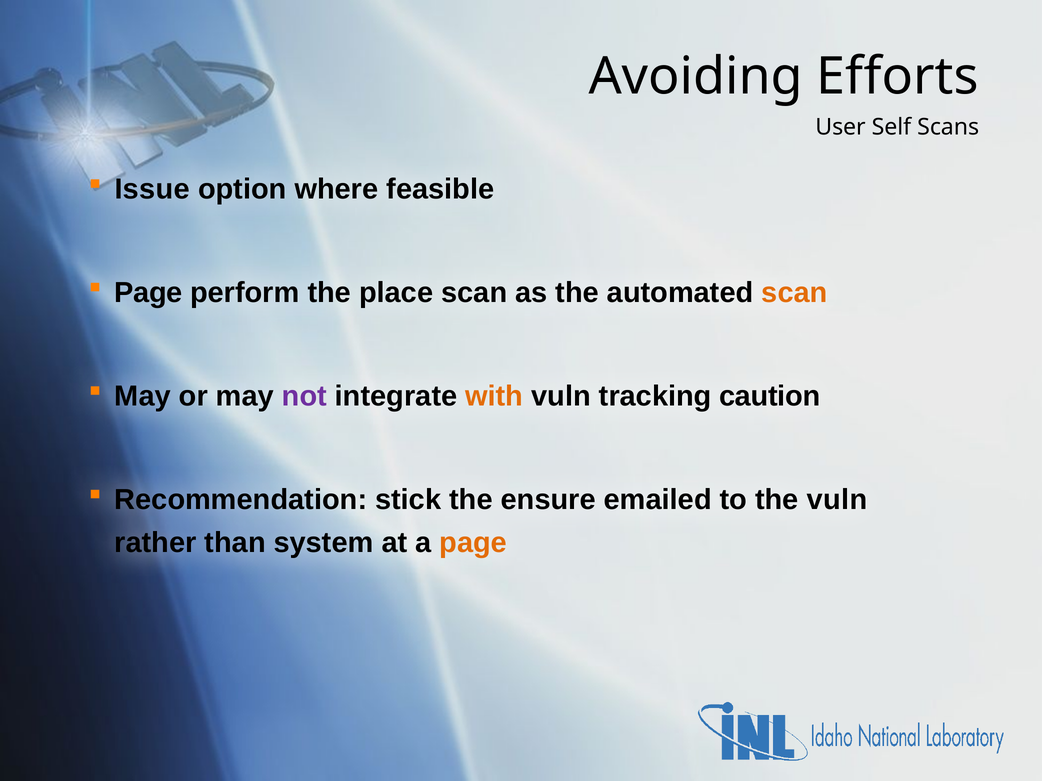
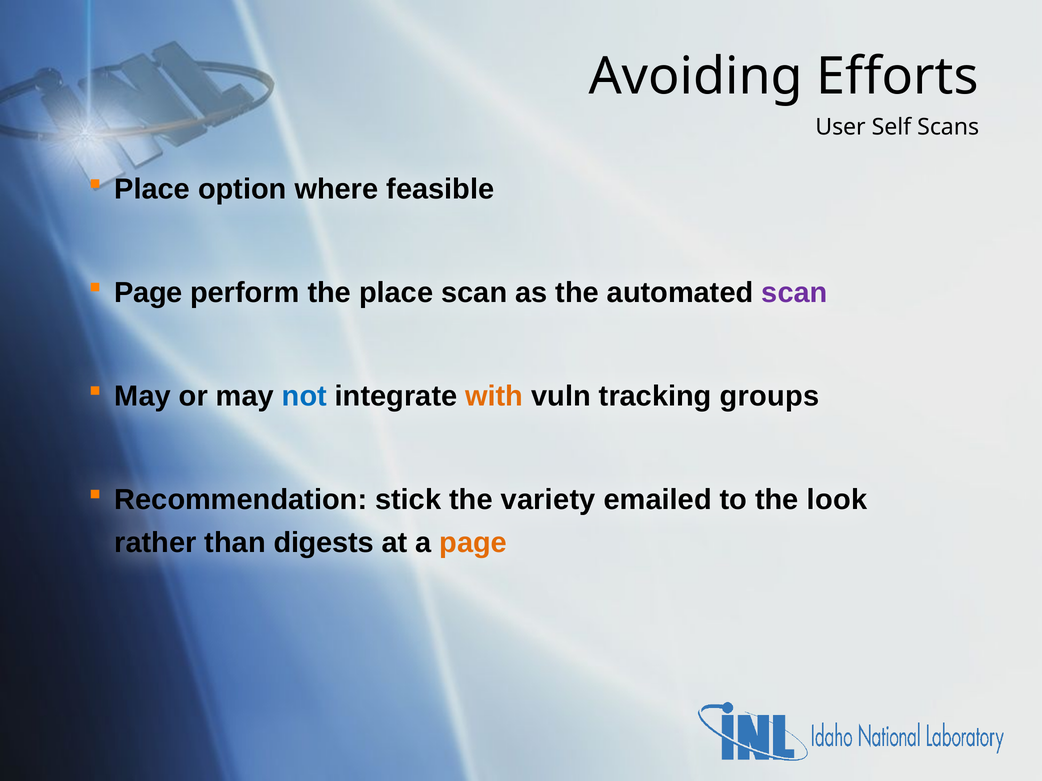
Issue at (152, 189): Issue -> Place
scan at (795, 293) colour: orange -> purple
not colour: purple -> blue
caution: caution -> groups
ensure: ensure -> variety
the vuln: vuln -> look
system: system -> digests
